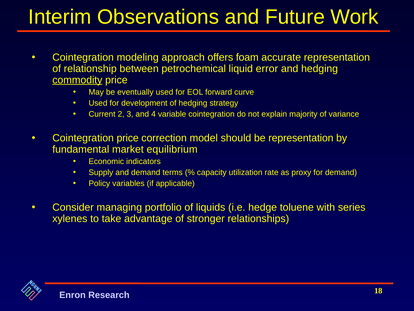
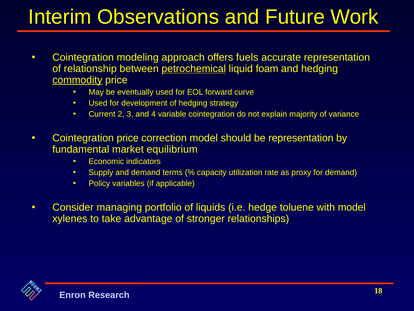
foam: foam -> fuels
petrochemical underline: none -> present
error: error -> foam
with series: series -> model
